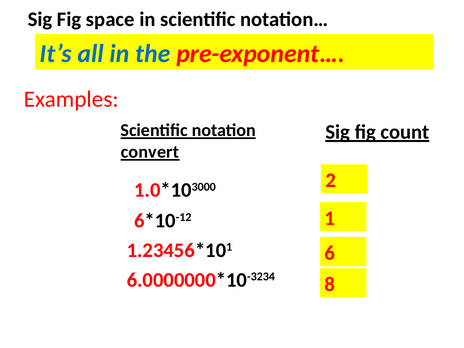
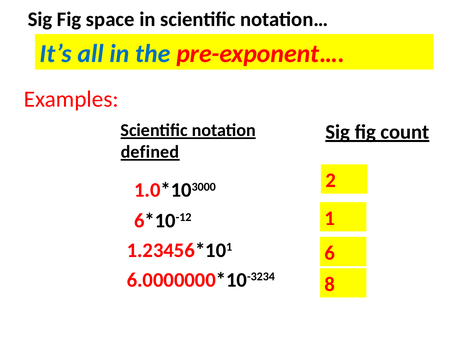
convert: convert -> defined
